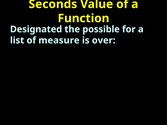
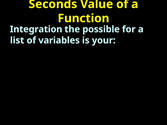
Designated: Designated -> Integration
measure: measure -> variables
over: over -> your
